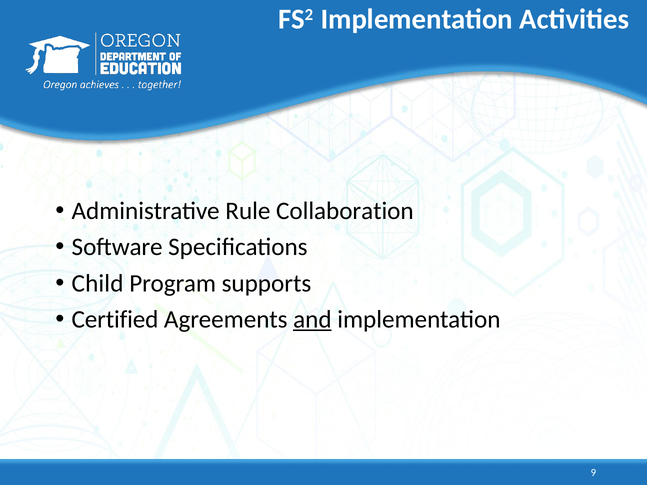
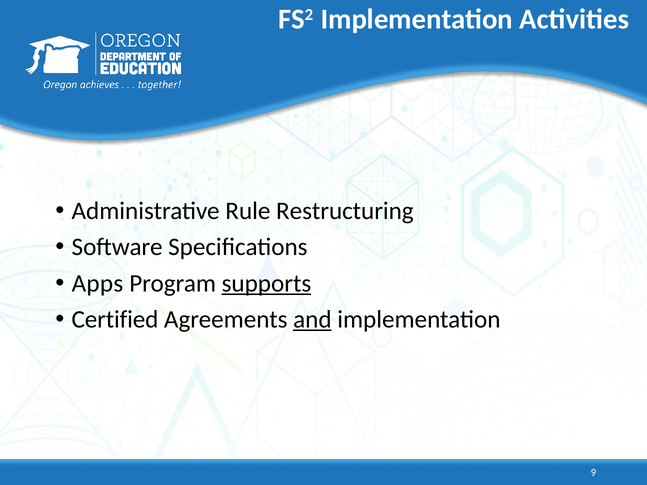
Collaboration: Collaboration -> Restructuring
Child: Child -> Apps
supports underline: none -> present
